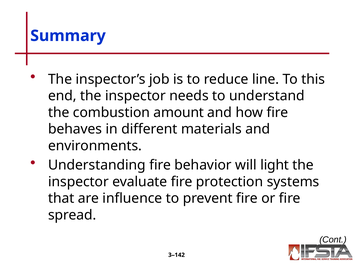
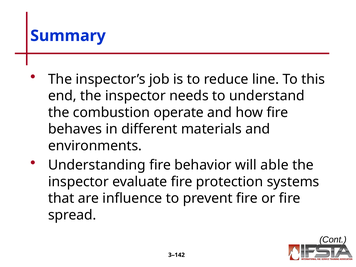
amount: amount -> operate
light: light -> able
